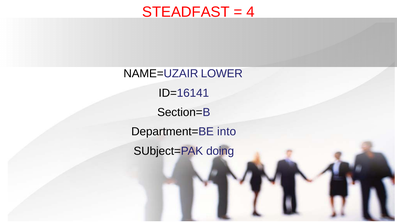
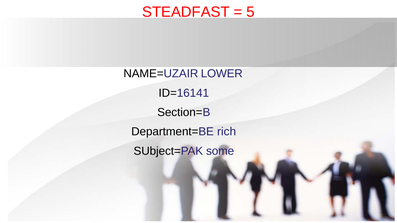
4: 4 -> 5
into: into -> rich
doing: doing -> some
